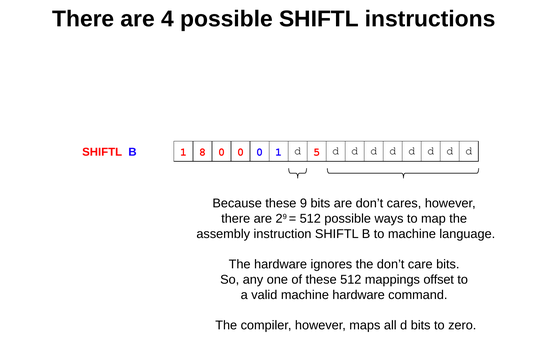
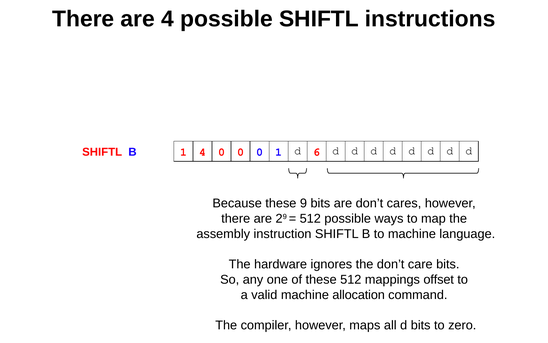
1 8: 8 -> 4
5: 5 -> 6
machine hardware: hardware -> allocation
